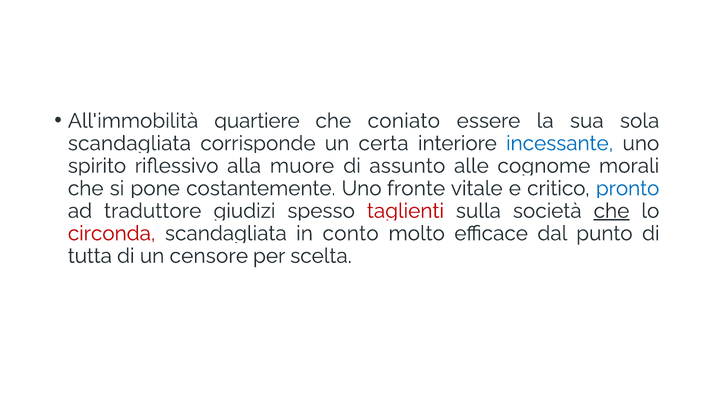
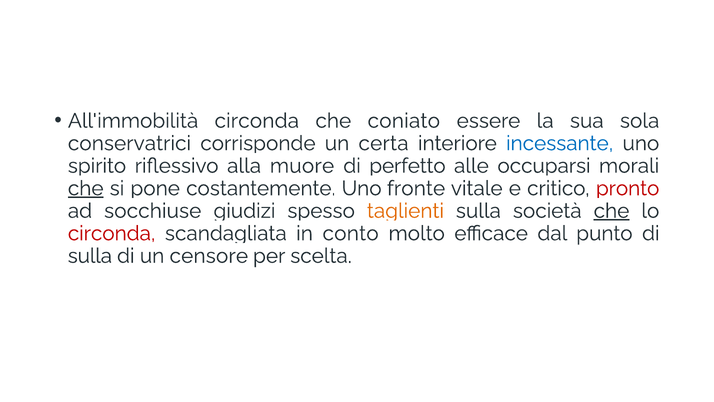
All'immobilità quartiere: quartiere -> circonda
scandagliata at (129, 143): scandagliata -> conservatrici
assunto: assunto -> perfetto
cognome: cognome -> occuparsi
che at (86, 188) underline: none -> present
pronto colour: blue -> red
traduttore: traduttore -> socchiuse
taglienti colour: red -> orange
tutta at (90, 256): tutta -> sulla
